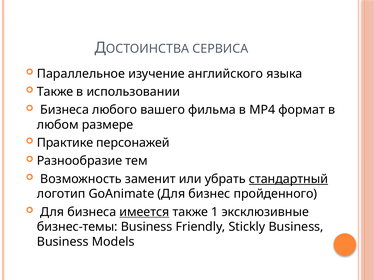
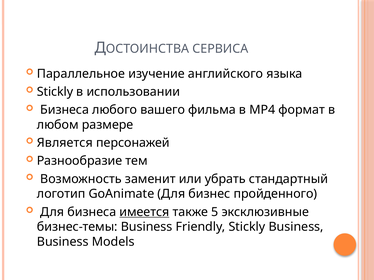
Также at (55, 92): Также -> Stickly
Практике: Практике -> Является
стандартный underline: present -> none
1: 1 -> 5
